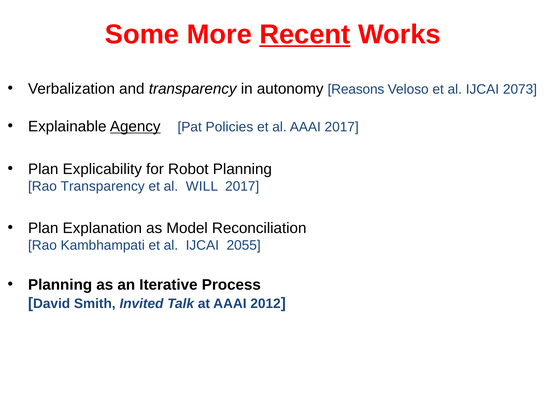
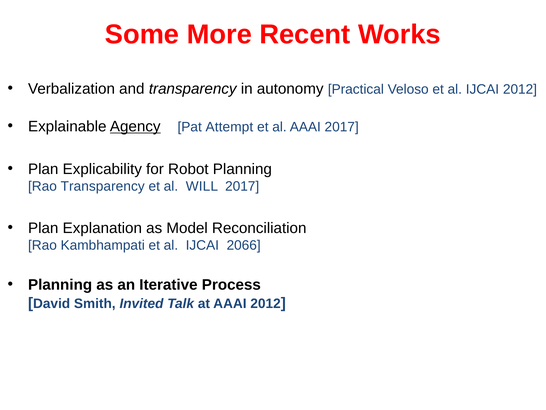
Recent underline: present -> none
Reasons: Reasons -> Practical
IJCAI 2073: 2073 -> 2012
Policies: Policies -> Attempt
2055: 2055 -> 2066
